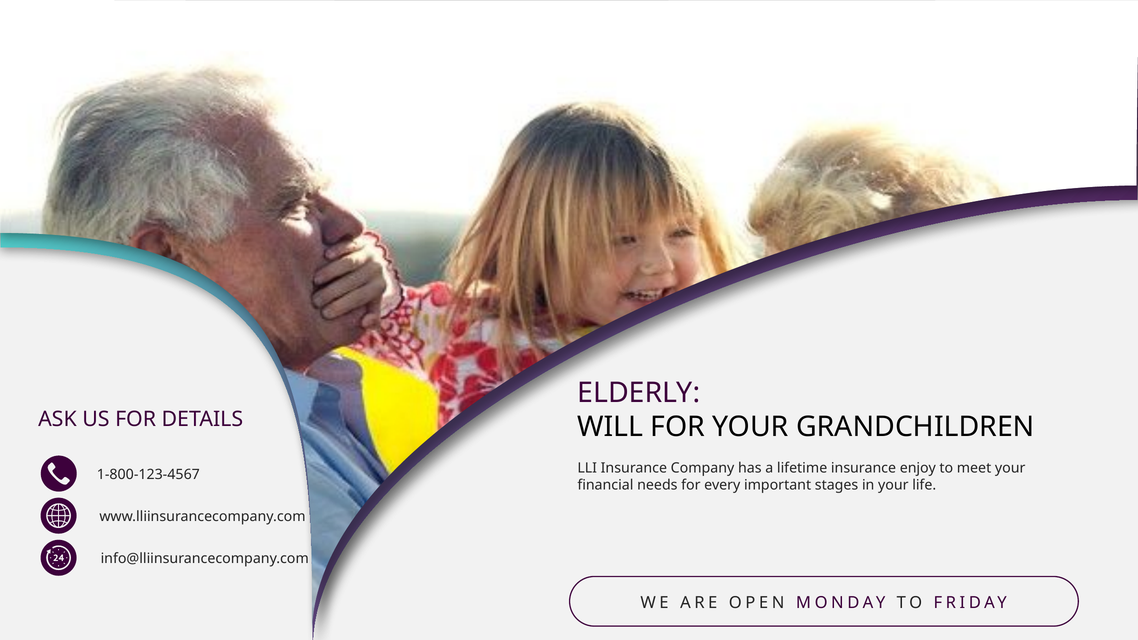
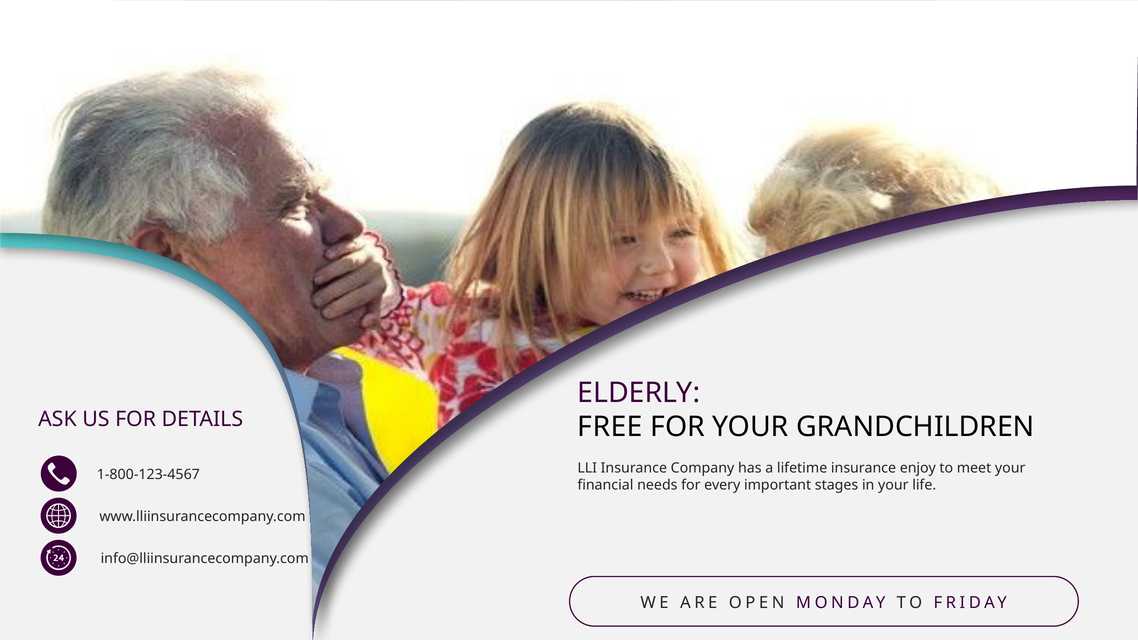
WILL: WILL -> FREE
